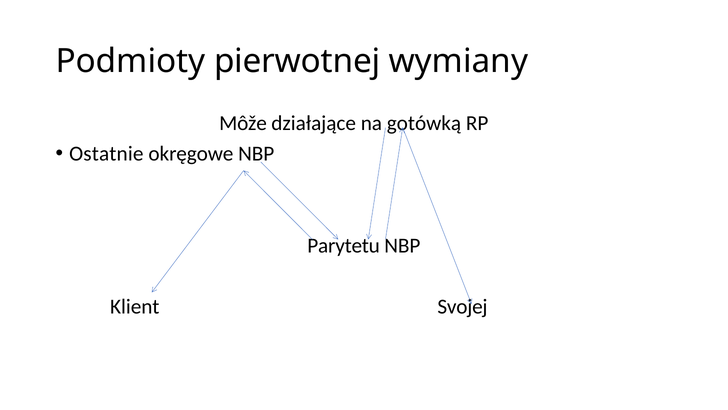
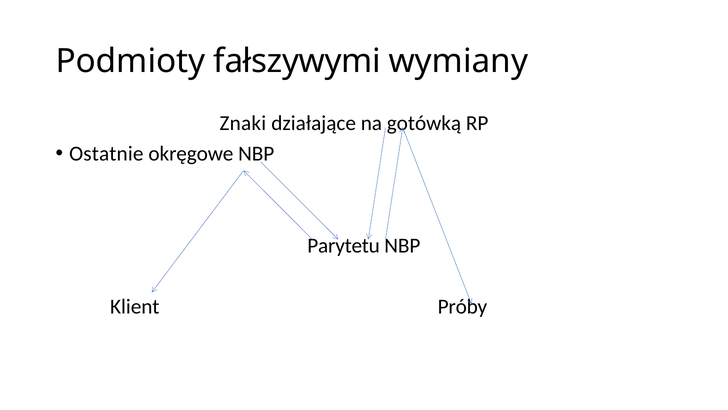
pierwotnej: pierwotnej -> fałszywymi
Môže: Môže -> Znaki
Svojej: Svojej -> Próby
